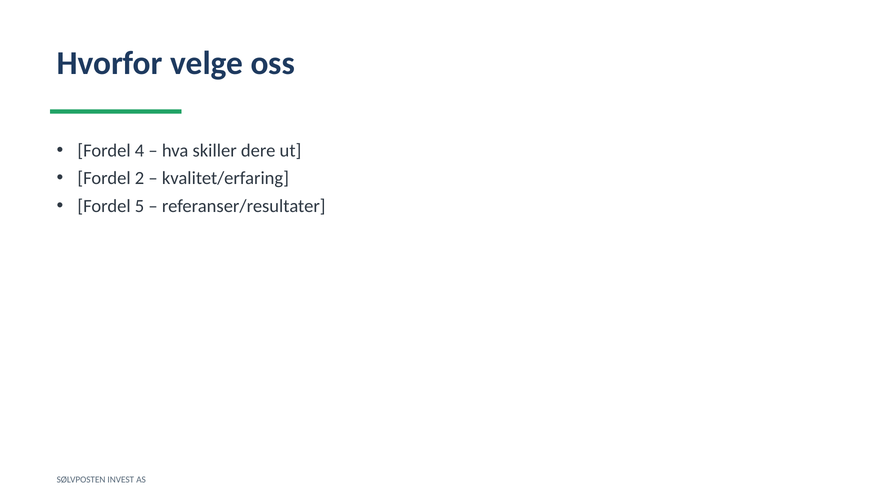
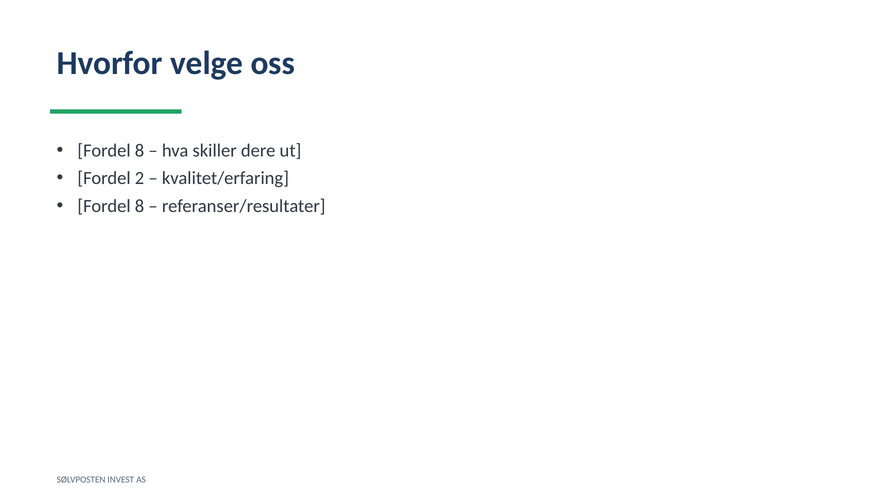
4 at (140, 151): 4 -> 8
5 at (140, 206): 5 -> 8
